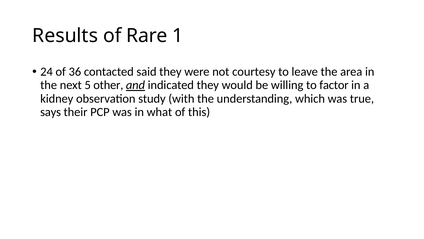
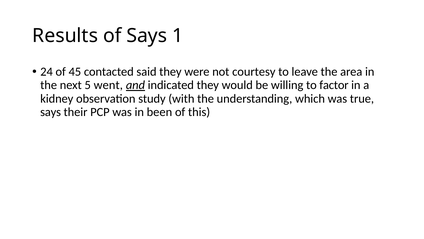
of Rare: Rare -> Says
36: 36 -> 45
other: other -> went
what: what -> been
